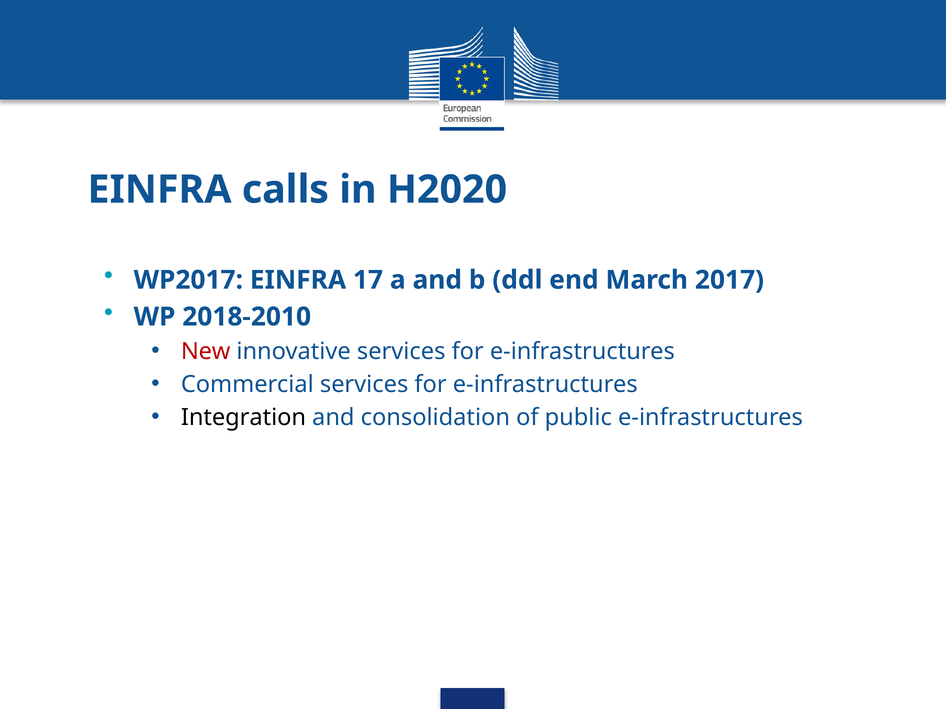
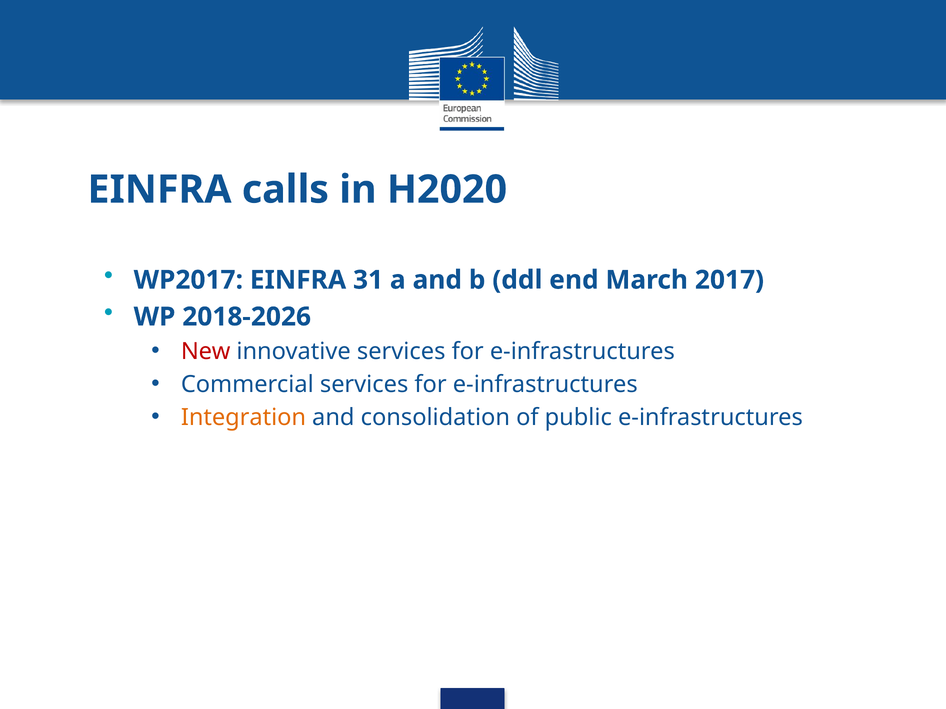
17: 17 -> 31
2018-2010: 2018-2010 -> 2018-2026
Integration colour: black -> orange
